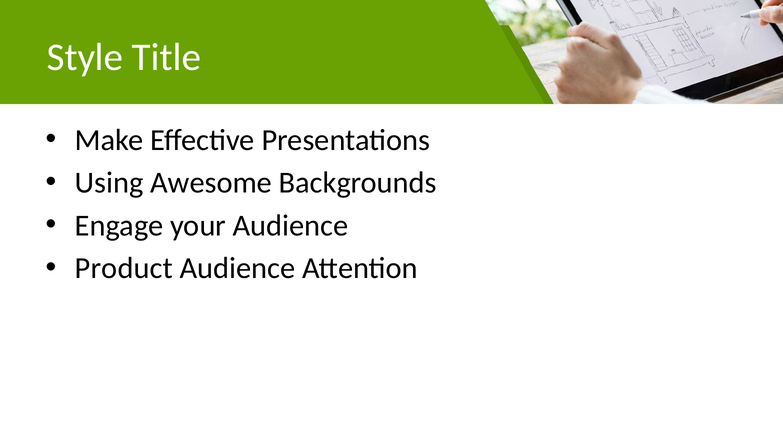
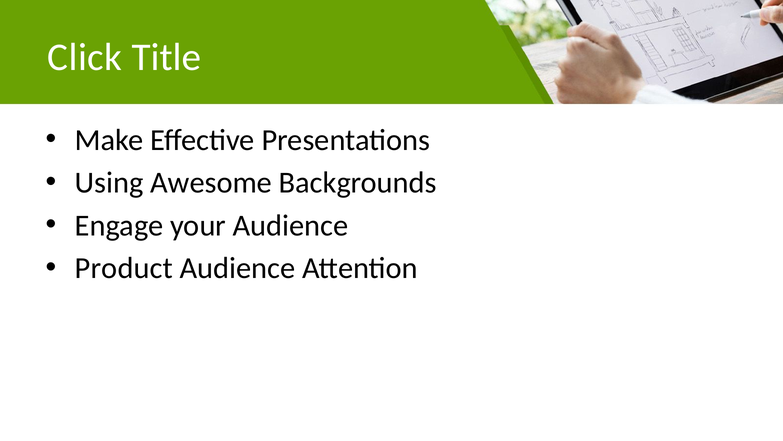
Style: Style -> Click
